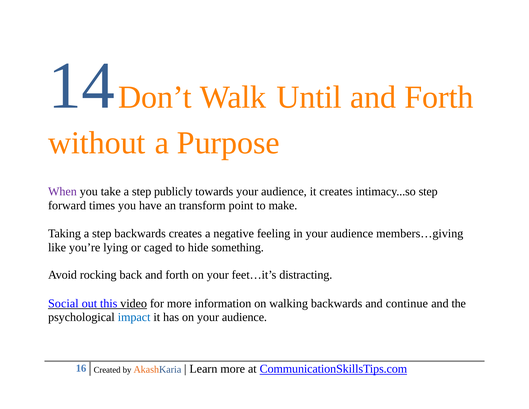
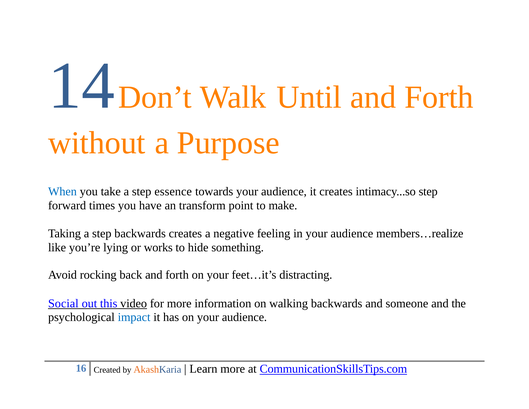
When colour: purple -> blue
publicly: publicly -> essence
members…giving: members…giving -> members…realize
caged: caged -> works
continue: continue -> someone
